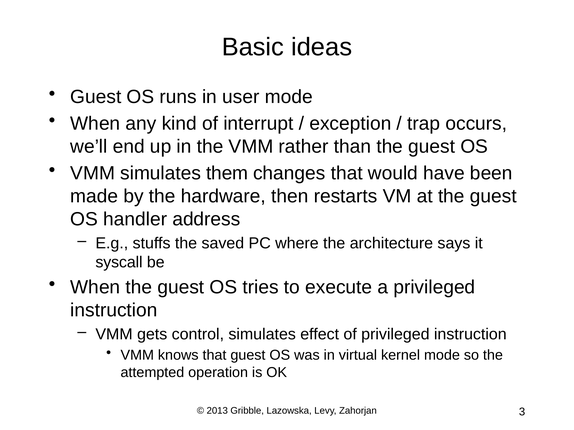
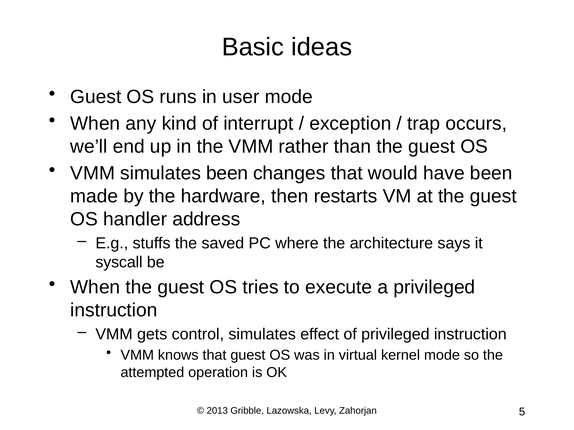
simulates them: them -> been
3: 3 -> 5
